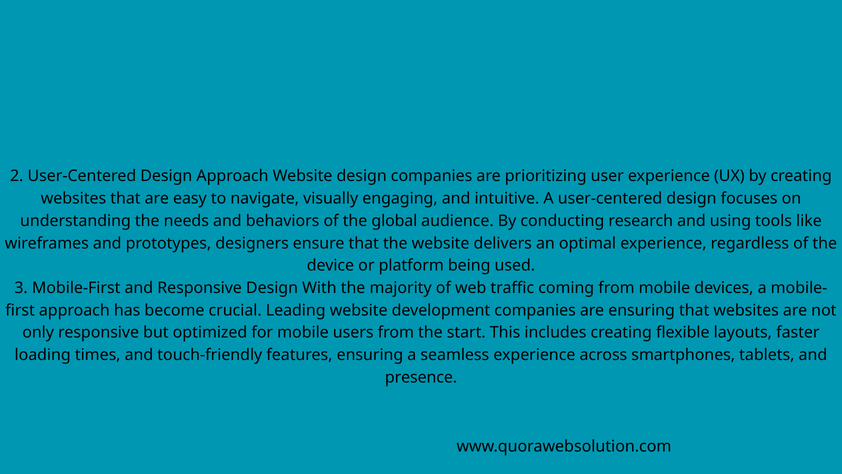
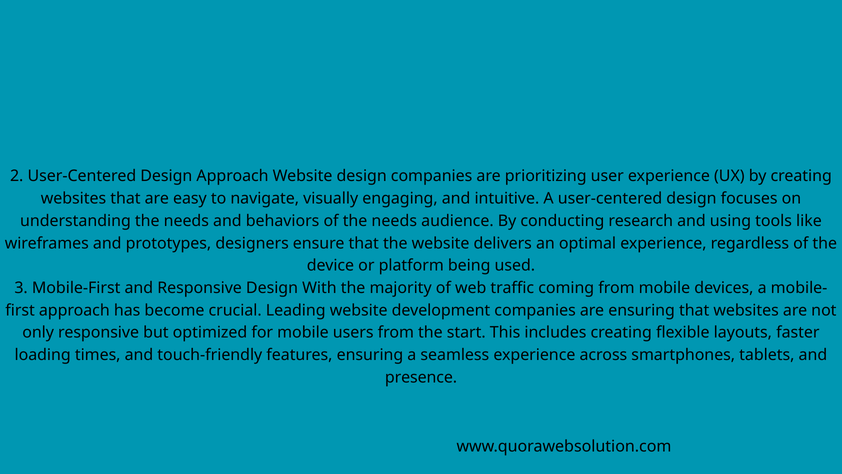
of the global: global -> needs
